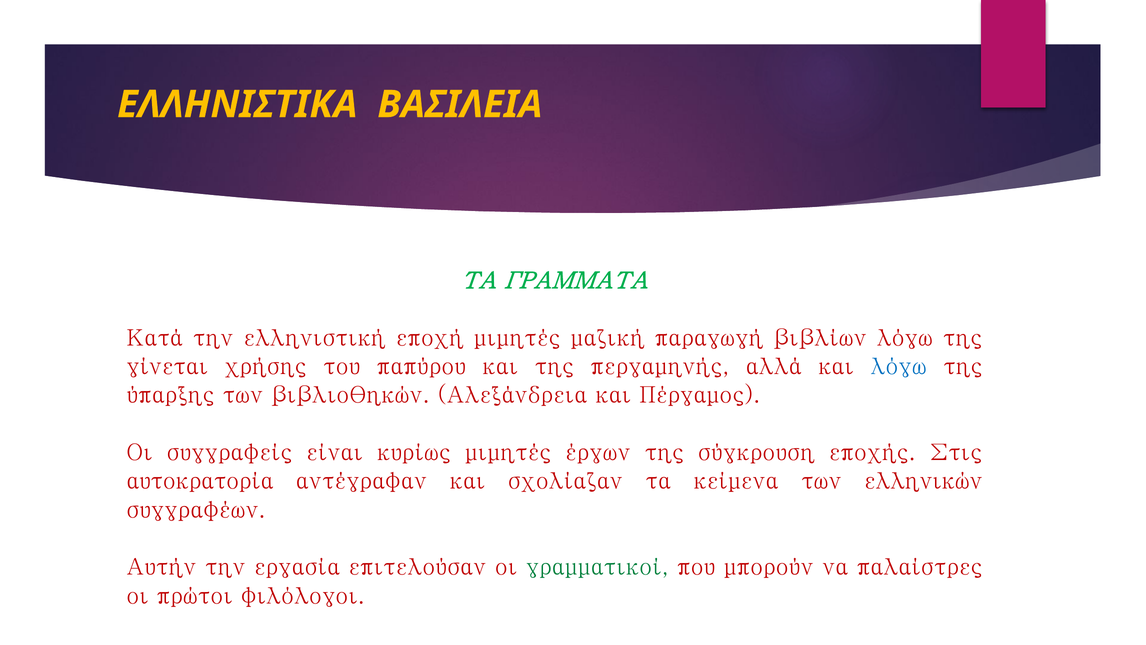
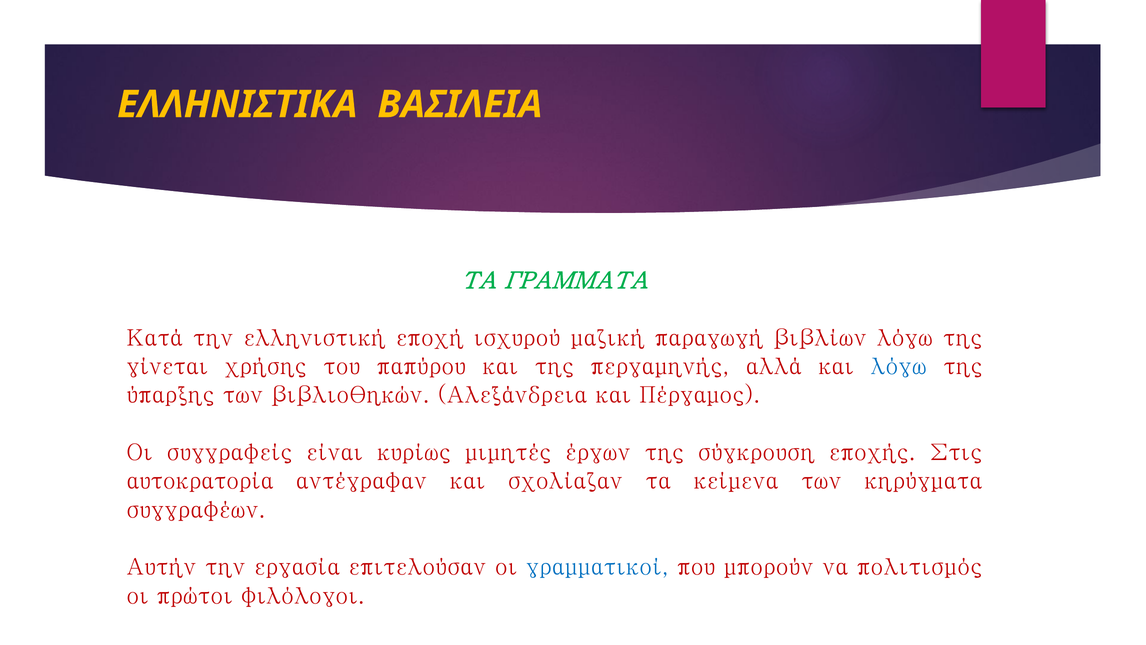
εποχή μιμητές: μιμητές -> ισχυρού
ελληνικών: ελληνικών -> κηρύγματα
γραμματικοί colour: green -> blue
παλαίστρες: παλαίστρες -> πολιτισμός
